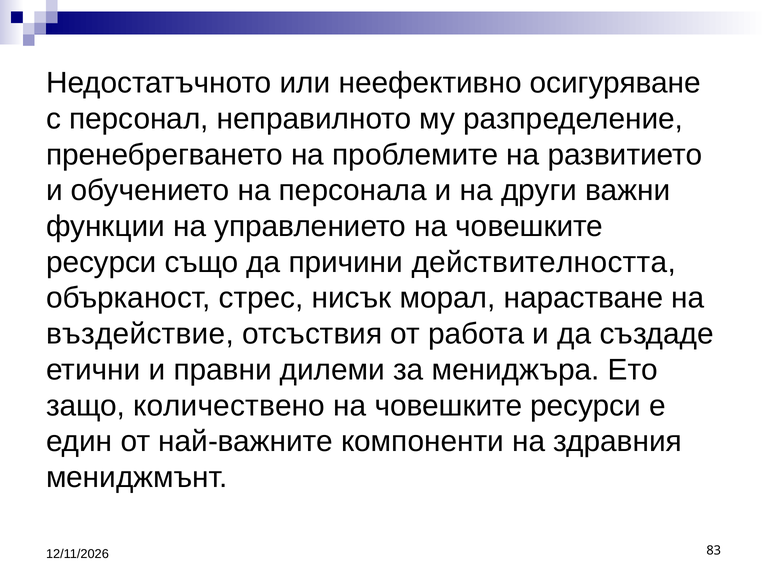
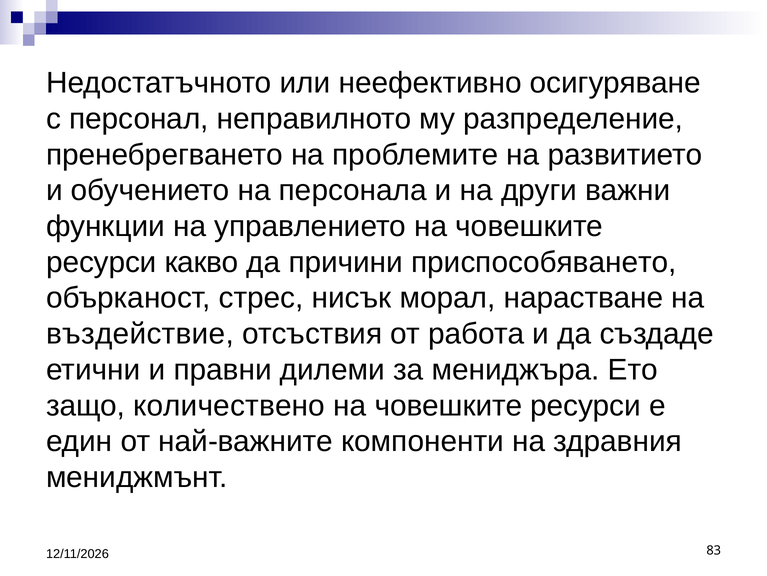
също: също -> какво
действителността: действителността -> приспособяването
